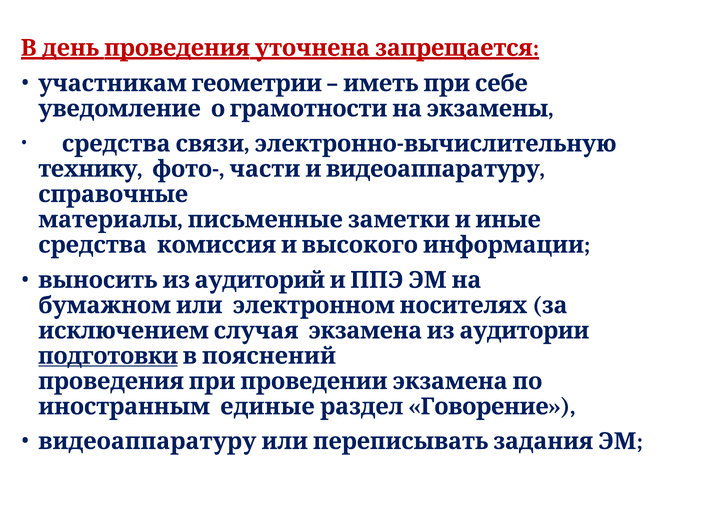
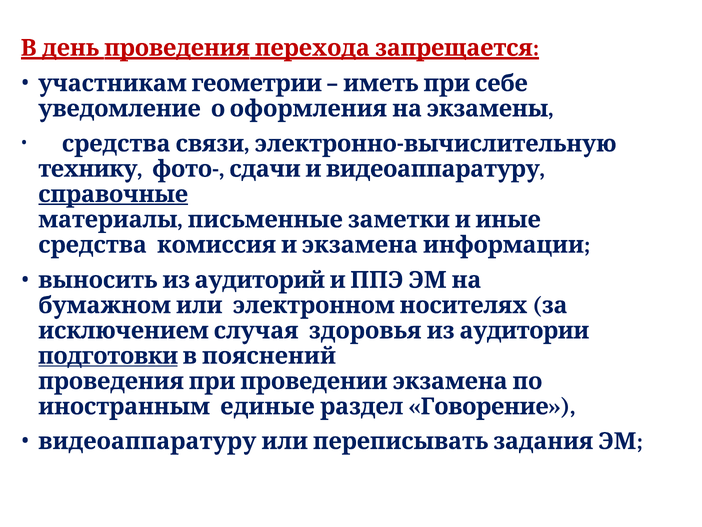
уточнена: уточнена -> перехода
грамотности: грамотности -> оформления
части: части -> сдачи
справочные underline: none -> present
высокого: высокого -> экзамена
экзамена: экзамена -> здоровья
